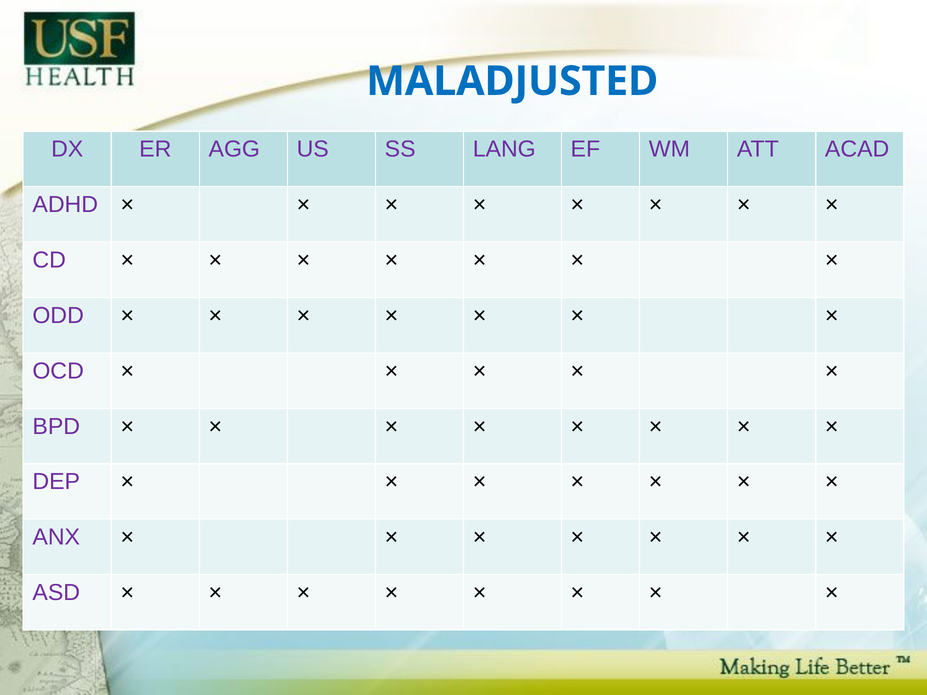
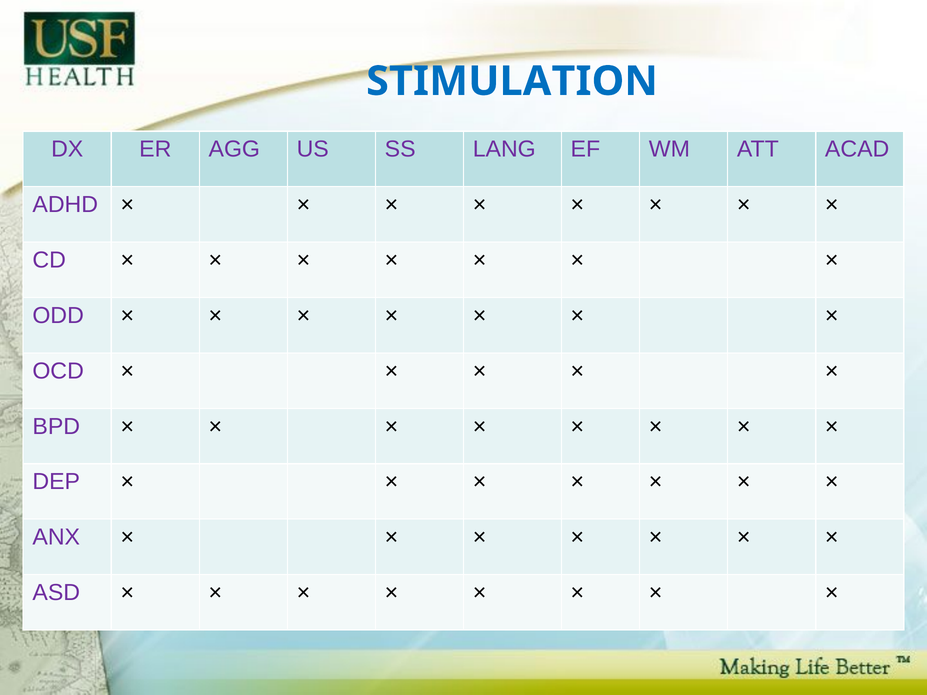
MALADJUSTED: MALADJUSTED -> STIMULATION
